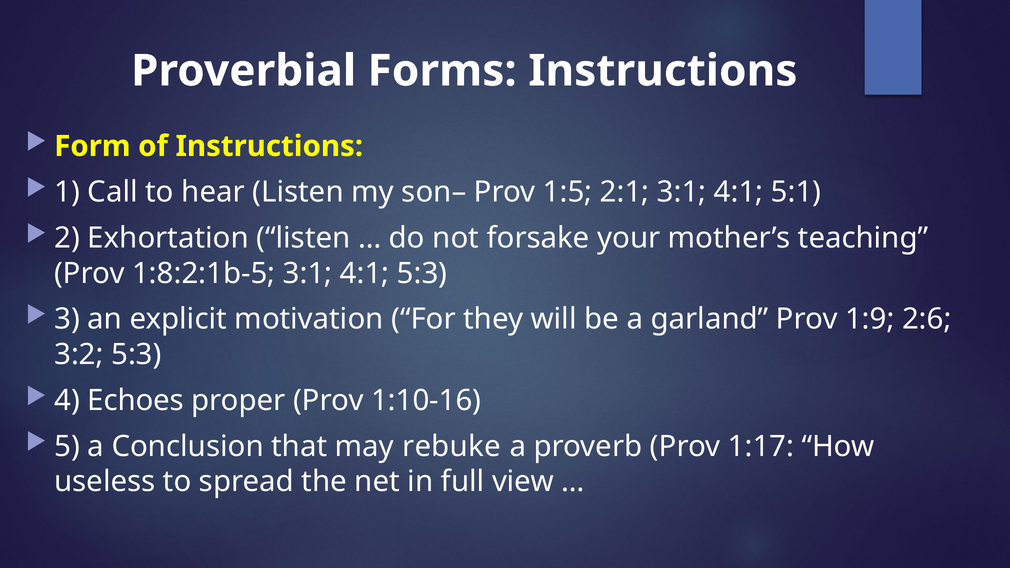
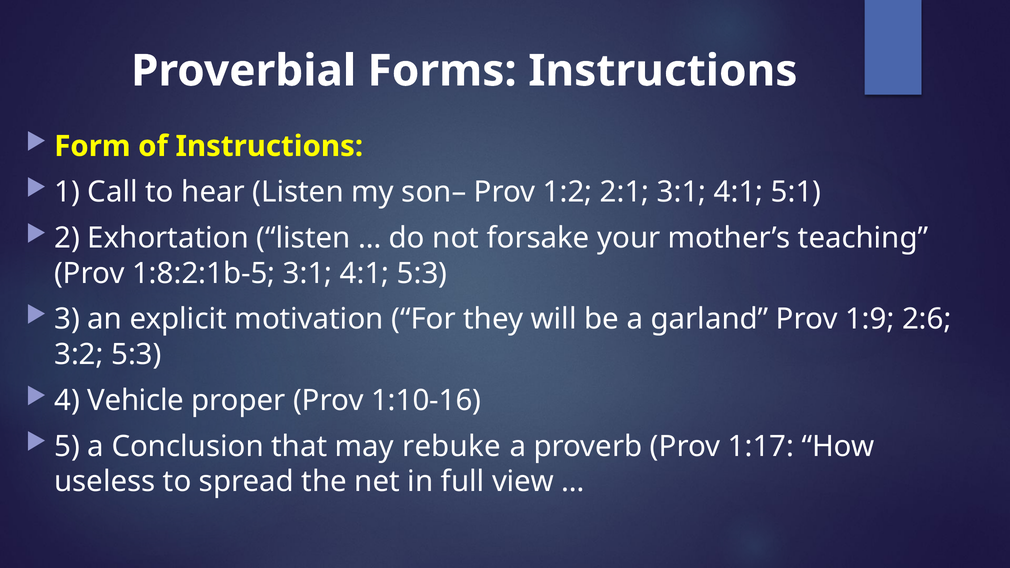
1:5: 1:5 -> 1:2
Echoes: Echoes -> Vehicle
